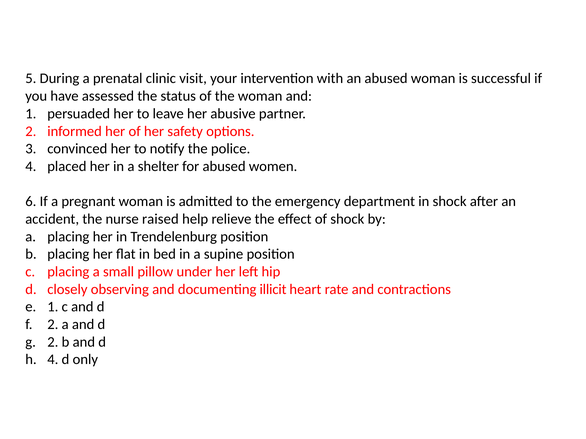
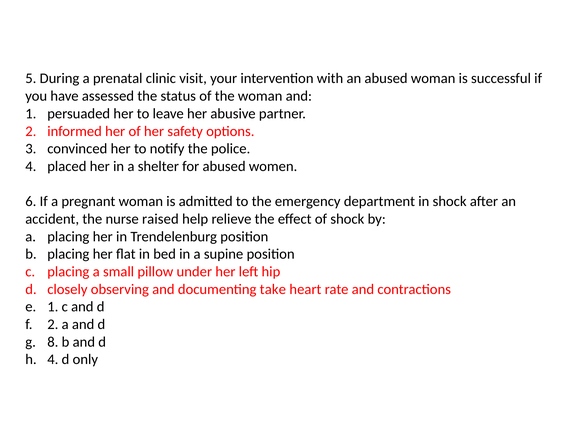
illicit: illicit -> take
2 at (53, 342): 2 -> 8
